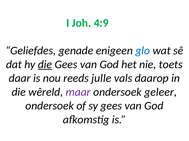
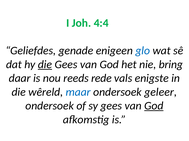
4:9: 4:9 -> 4:4
toets: toets -> bring
julle: julle -> rede
daarop: daarop -> enigste
maar colour: purple -> blue
God at (154, 106) underline: none -> present
